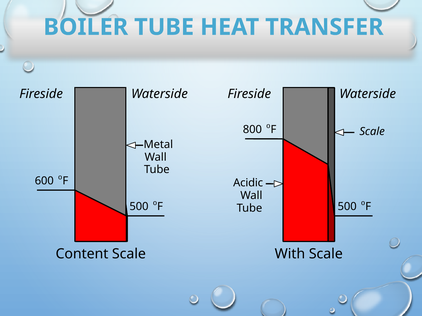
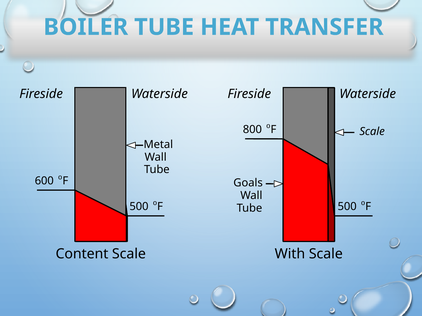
Acidic: Acidic -> Goals
